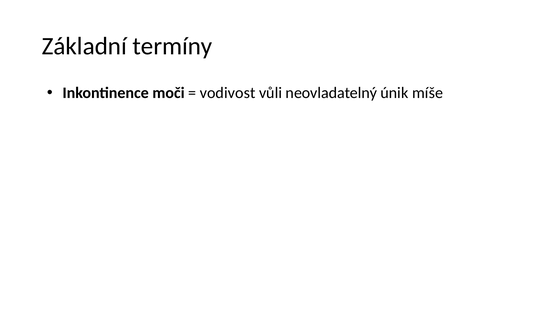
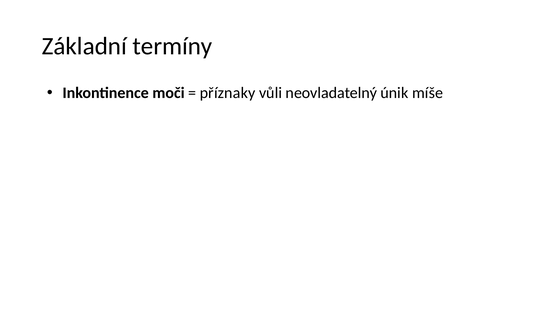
vodivost: vodivost -> příznaky
